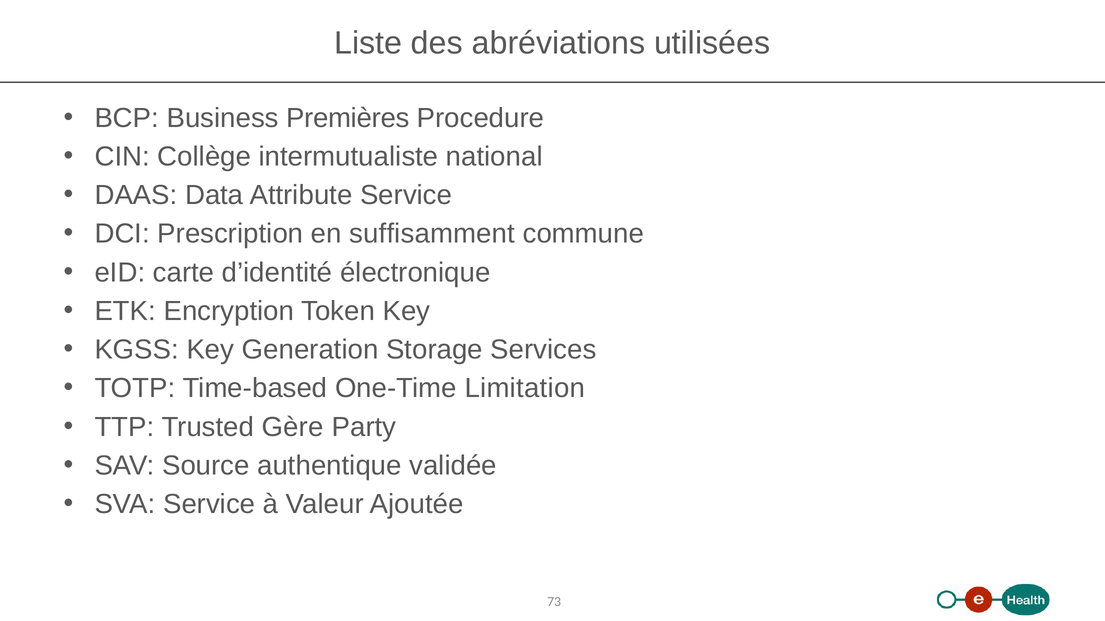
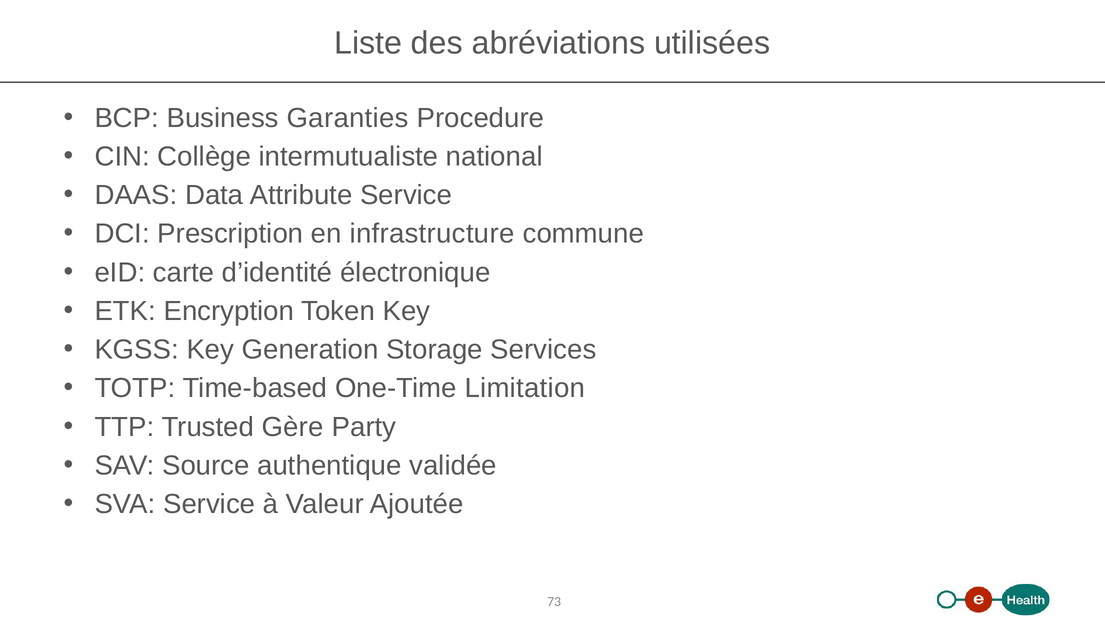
Premières: Premières -> Garanties
suffisamment: suffisamment -> infrastructure
